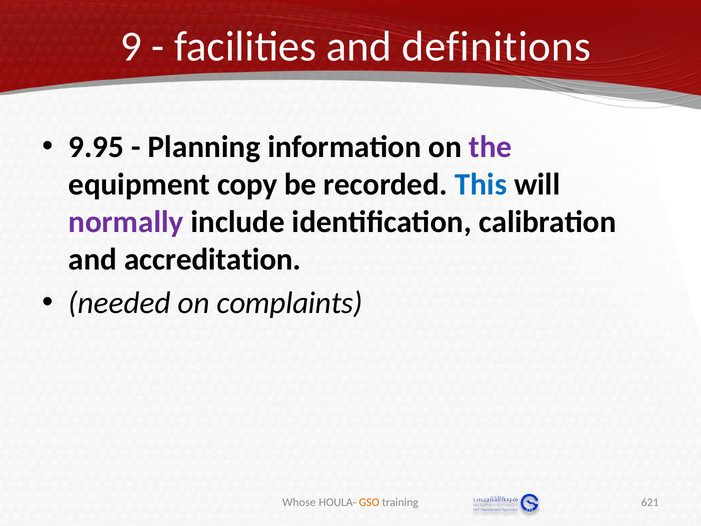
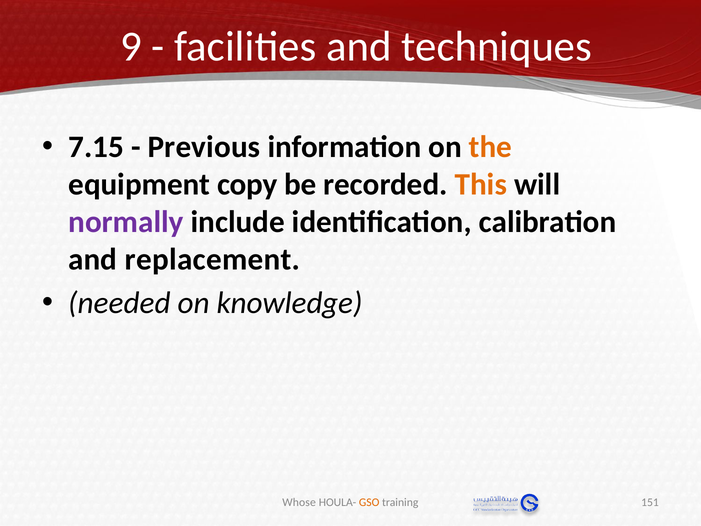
definitions: definitions -> techniques
9.95: 9.95 -> 7.15
Planning: Planning -> Previous
the colour: purple -> orange
This colour: blue -> orange
accreditation: accreditation -> replacement
complaints: complaints -> knowledge
621: 621 -> 151
